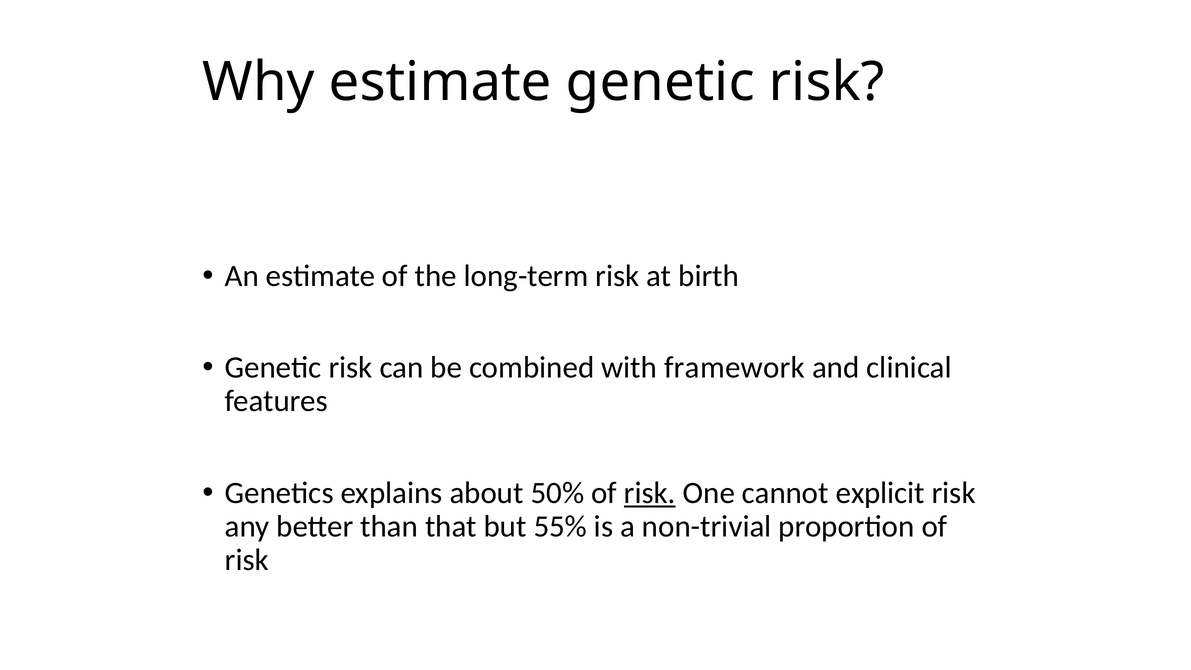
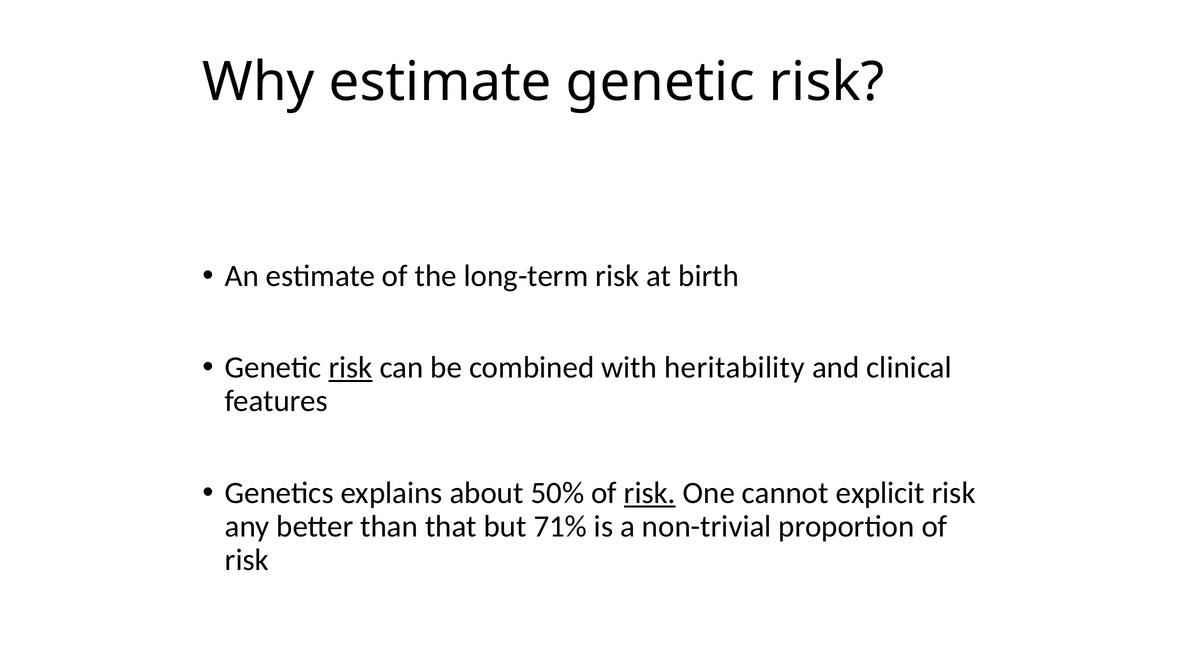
risk at (351, 368) underline: none -> present
framework: framework -> heritability
55%: 55% -> 71%
